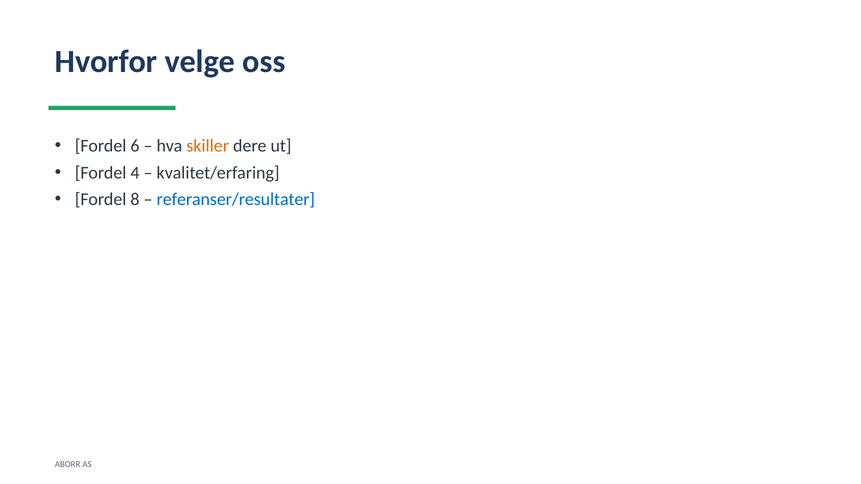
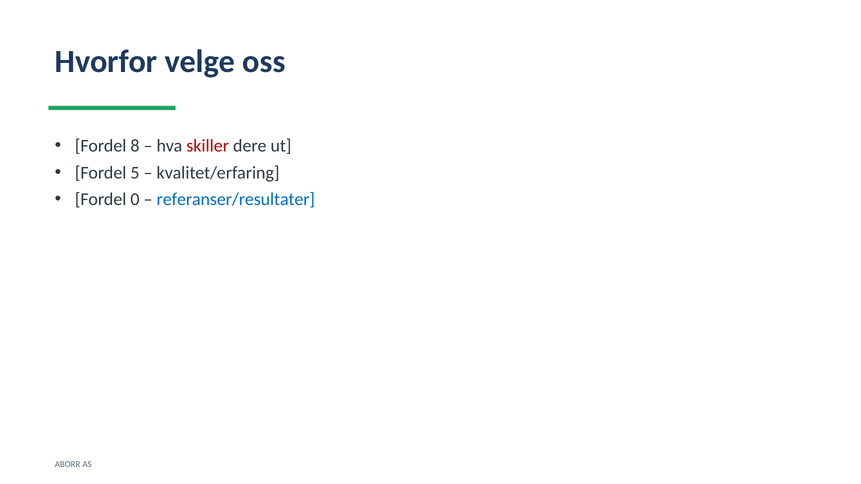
6: 6 -> 8
skiller colour: orange -> red
4: 4 -> 5
8: 8 -> 0
